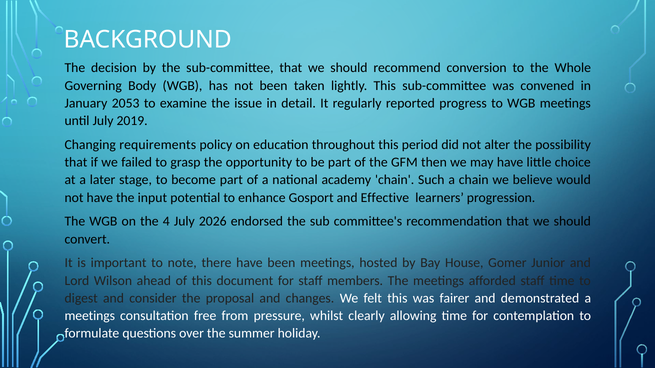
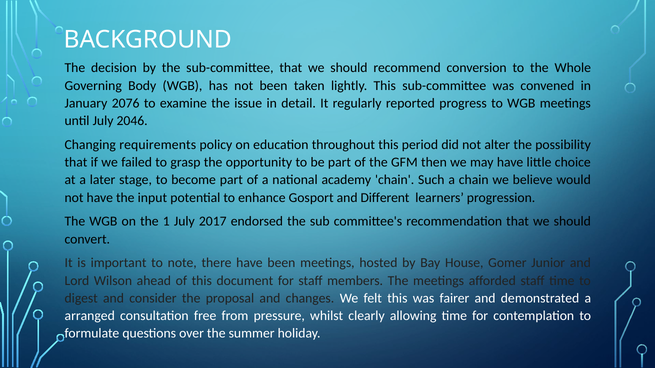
2053: 2053 -> 2076
2019: 2019 -> 2046
Effective: Effective -> Different
4: 4 -> 1
2026: 2026 -> 2017
meetings at (90, 316): meetings -> arranged
